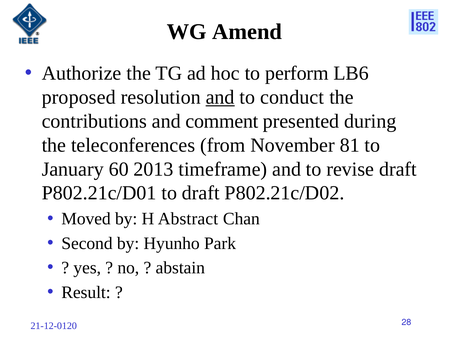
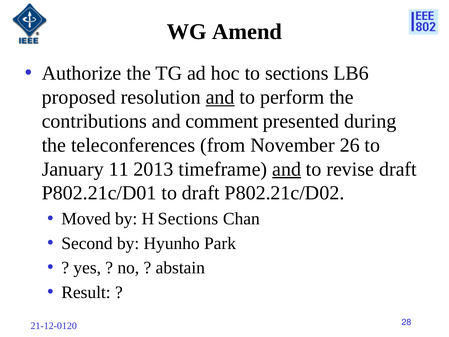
to perform: perform -> sections
conduct: conduct -> perform
81: 81 -> 26
60: 60 -> 11
and at (287, 169) underline: none -> present
H Abstract: Abstract -> Sections
